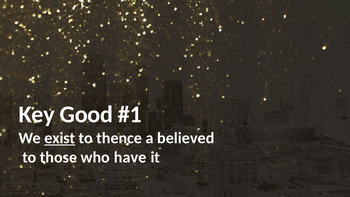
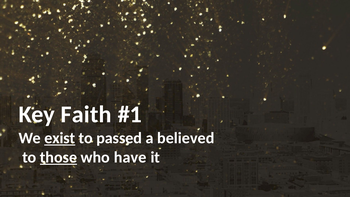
Good: Good -> Faith
thence: thence -> passed
those underline: none -> present
